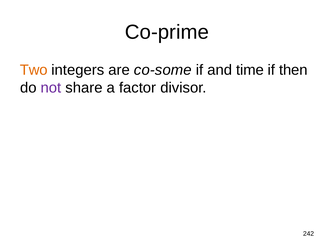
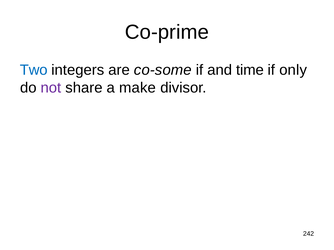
Two colour: orange -> blue
then: then -> only
factor: factor -> make
